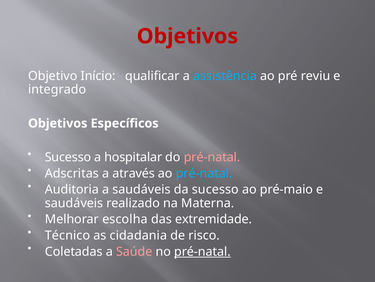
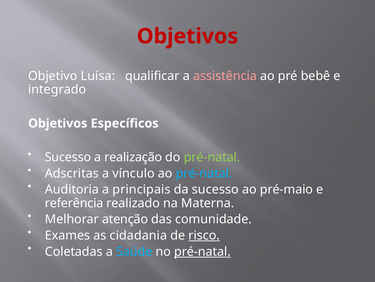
Início: Início -> Luísa
assistência colour: light blue -> pink
reviu: reviu -> bebê
hospitalar: hospitalar -> realização
pré-natal at (212, 157) colour: pink -> light green
através: através -> vínculo
a saudáveis: saudáveis -> principais
saudáveis at (74, 203): saudáveis -> referência
escolha: escolha -> atenção
extremidade: extremidade -> comunidade
Técnico: Técnico -> Exames
risco underline: none -> present
Saúde colour: pink -> light blue
